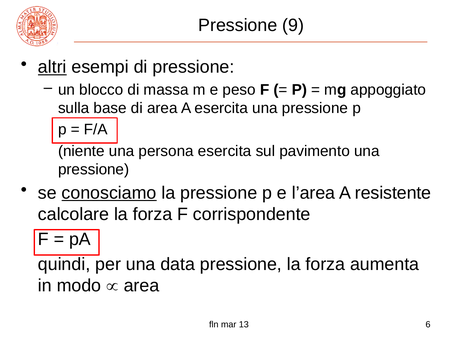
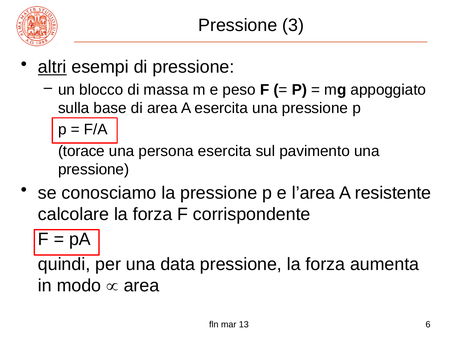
9: 9 -> 3
niente: niente -> torace
conosciamo underline: present -> none
